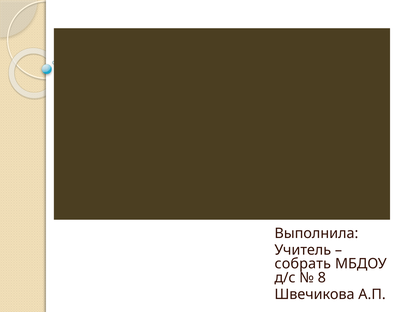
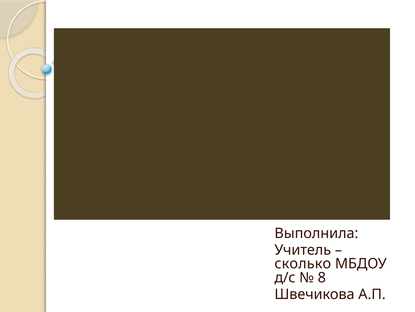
собрать: собрать -> сколько
